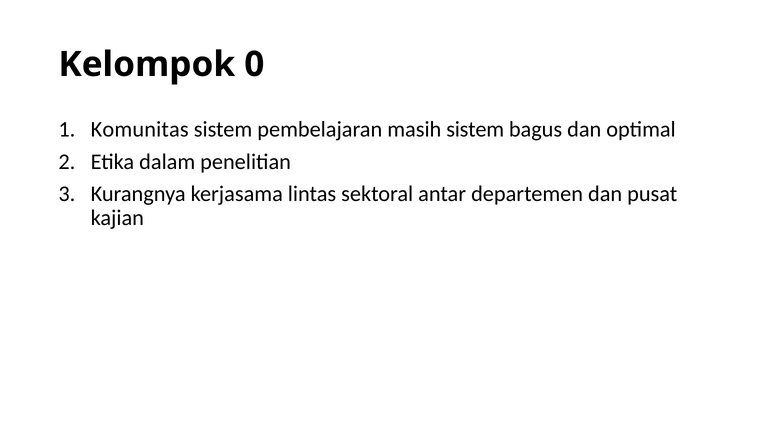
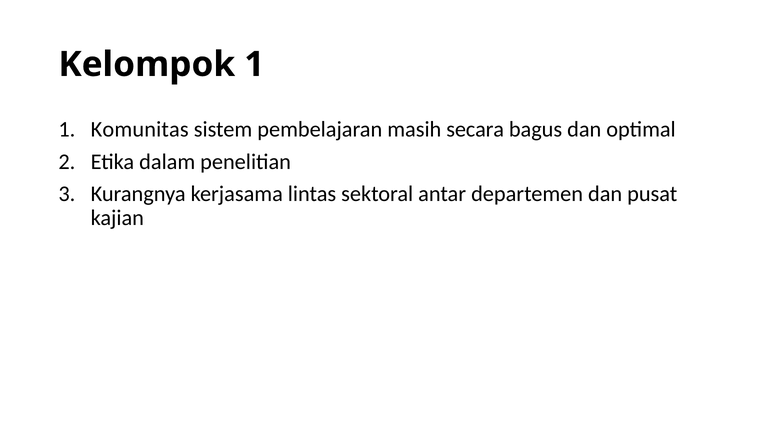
Kelompok 0: 0 -> 1
masih sistem: sistem -> secara
